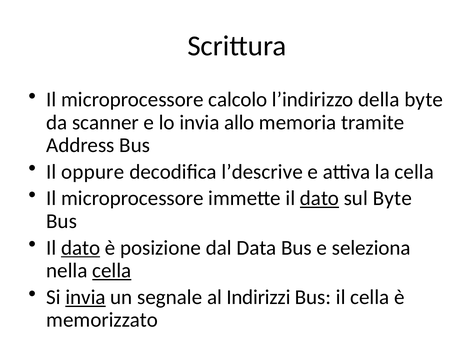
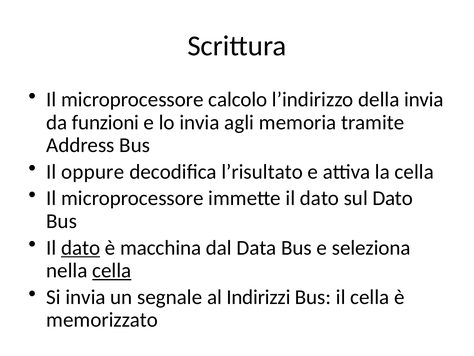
della byte: byte -> invia
scanner: scanner -> funzioni
allo: allo -> agli
l’descrive: l’descrive -> l’risultato
dato at (320, 198) underline: present -> none
sul Byte: Byte -> Dato
posizione: posizione -> macchina
invia at (86, 297) underline: present -> none
